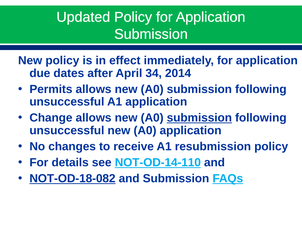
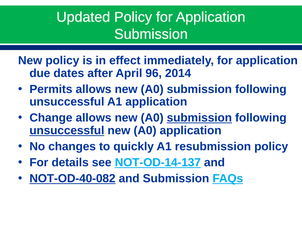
34: 34 -> 96
unsuccessful at (67, 131) underline: none -> present
receive: receive -> quickly
NOT-OD-14-110: NOT-OD-14-110 -> NOT-OD-14-137
NOT-OD-18-082: NOT-OD-18-082 -> NOT-OD-40-082
